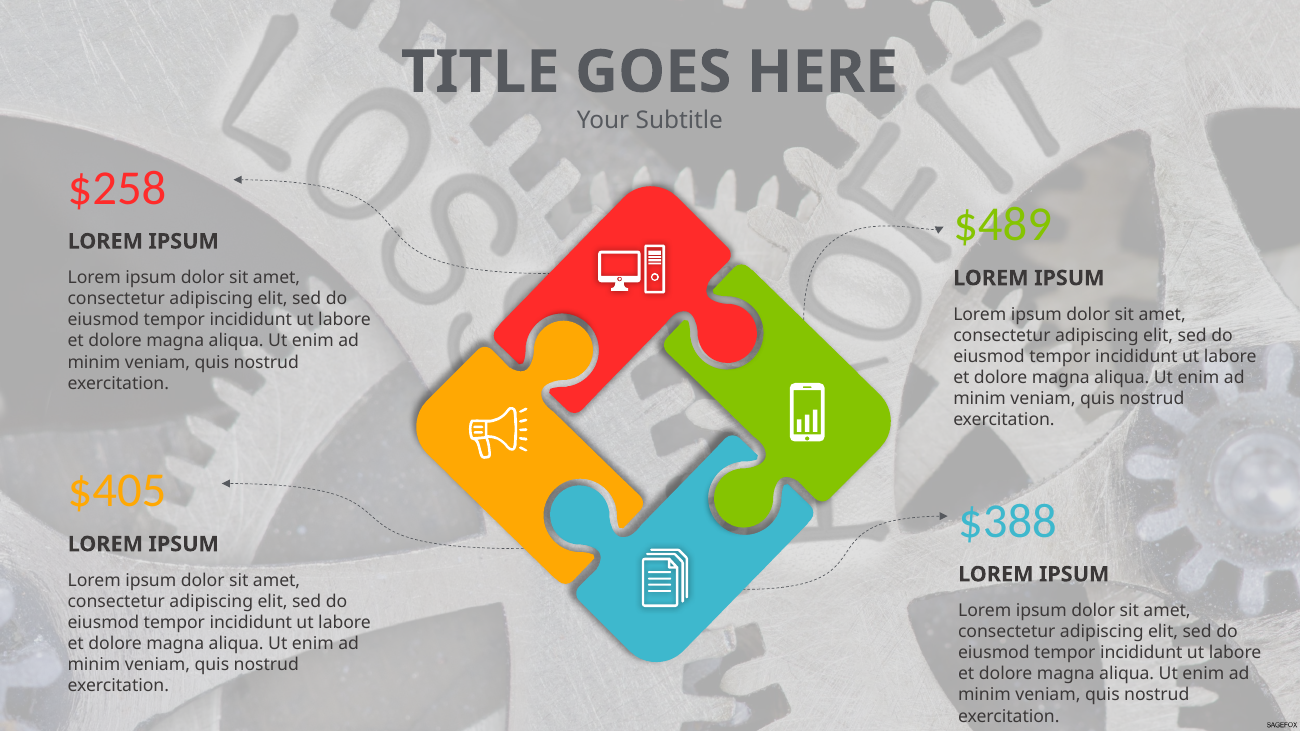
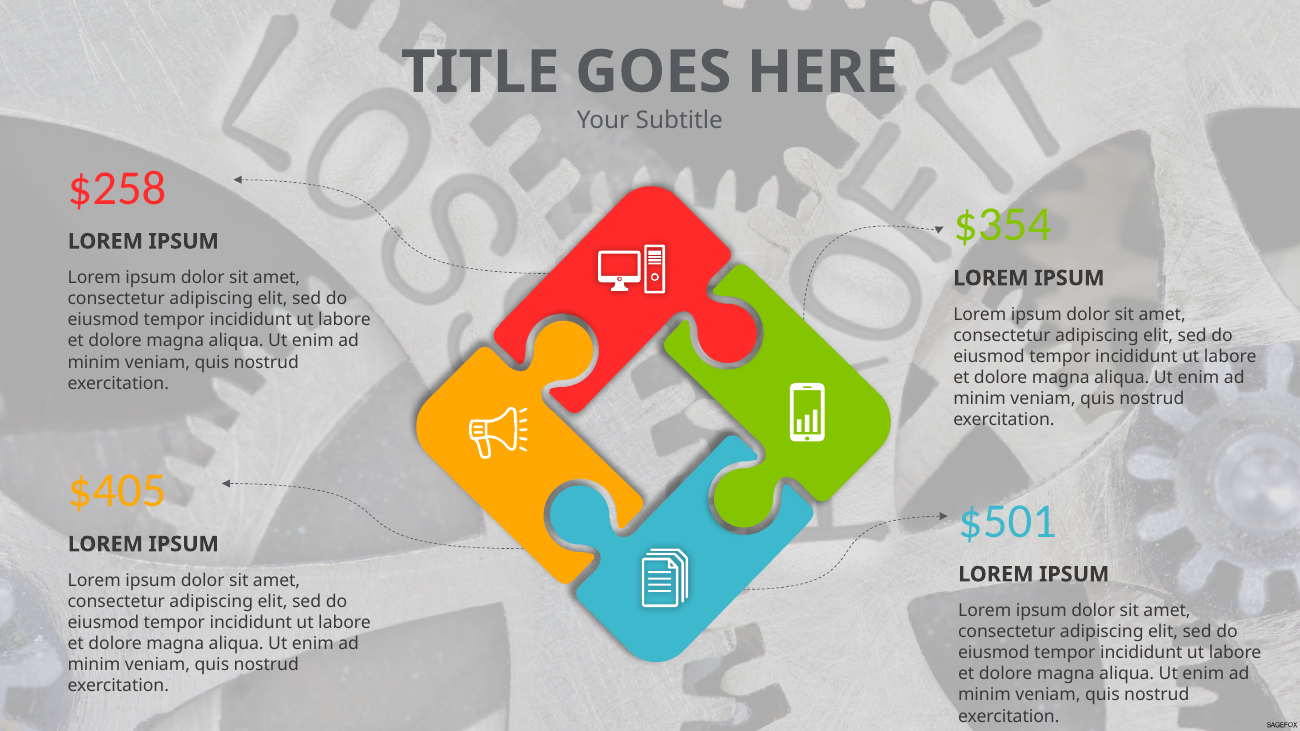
$489: $489 -> $354
$388: $388 -> $501
